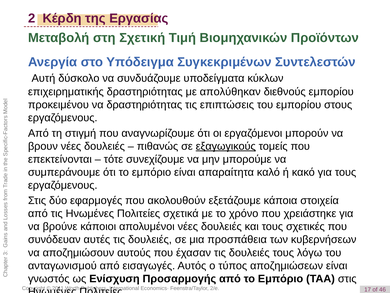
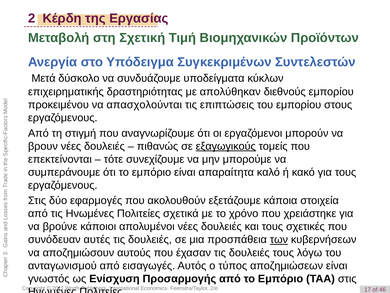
Αυτή: Αυτή -> Μετά
να δραστηριότητας: δραστηριότητας -> απασχολούνται
των underline: none -> present
